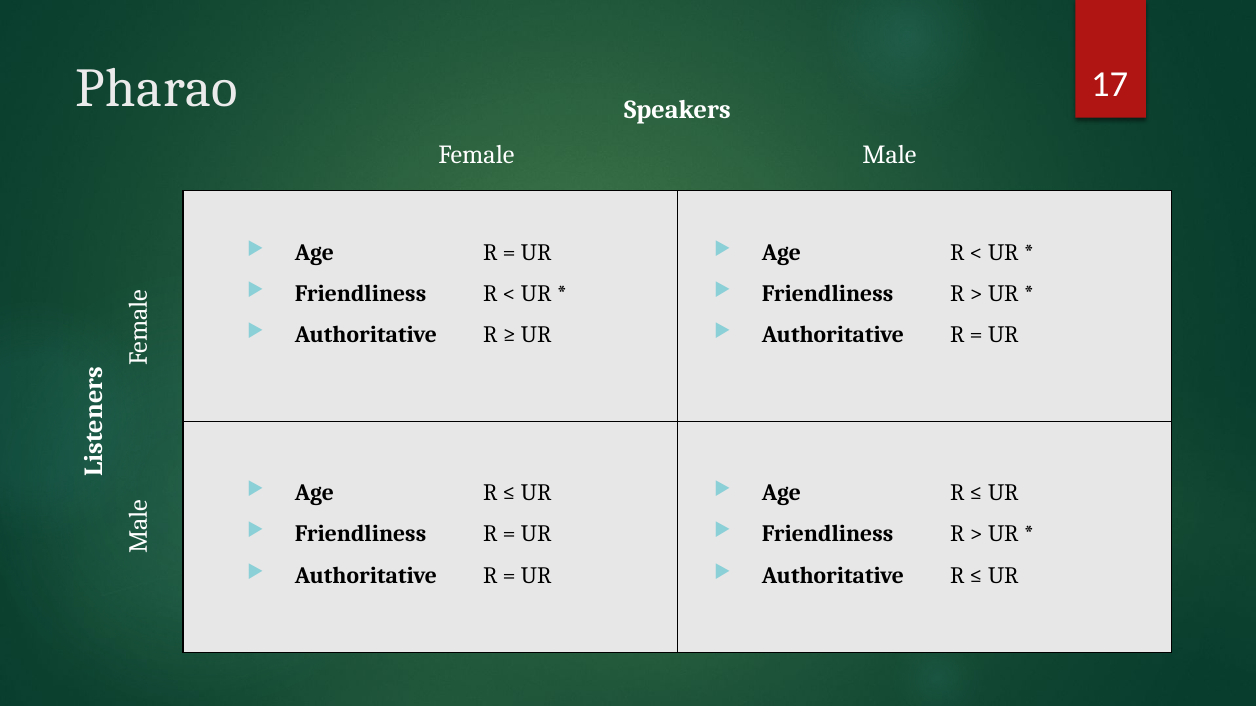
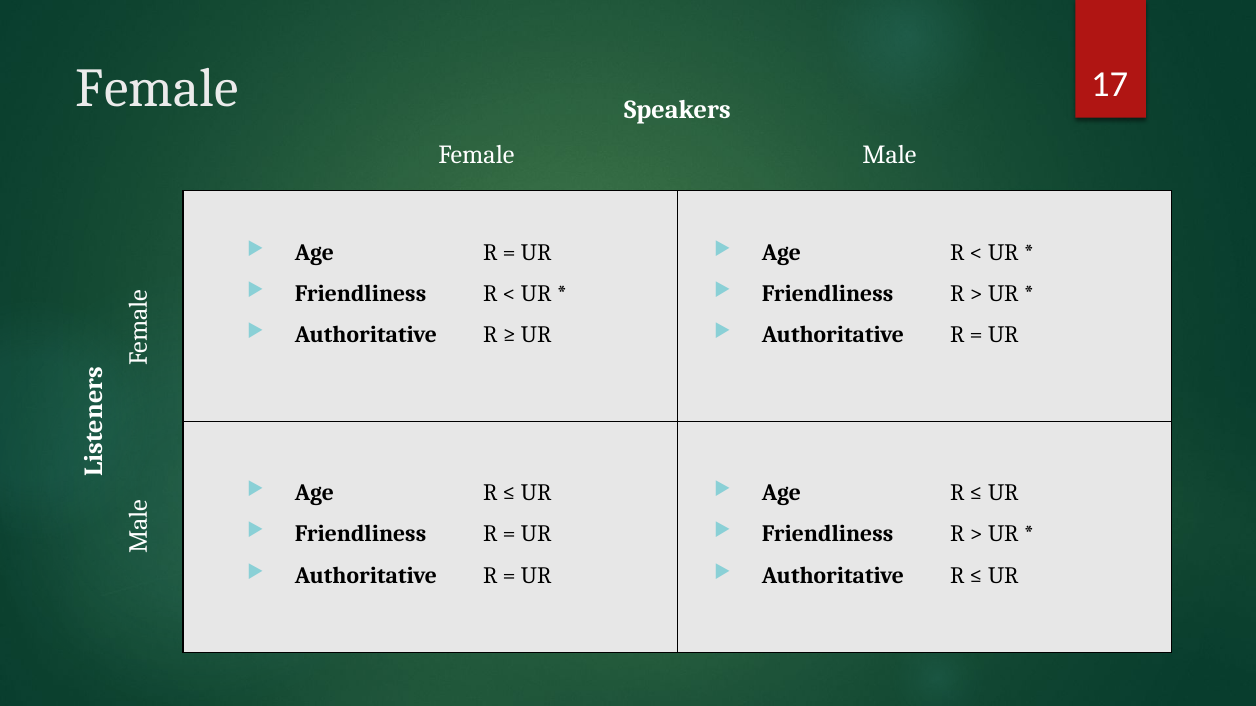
Pharao at (157, 88): Pharao -> Female
